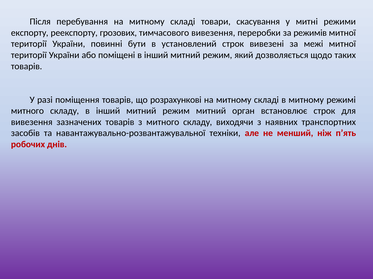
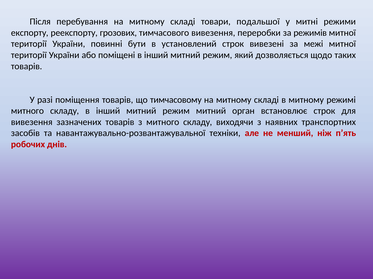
скасування: скасування -> подальшої
розрахункові: розрахункові -> тимчасовому
